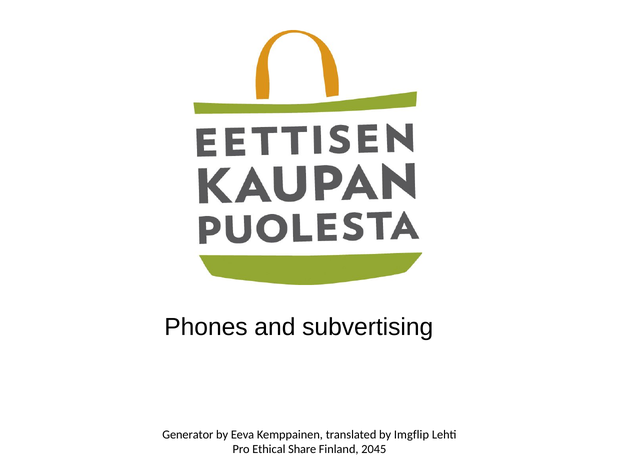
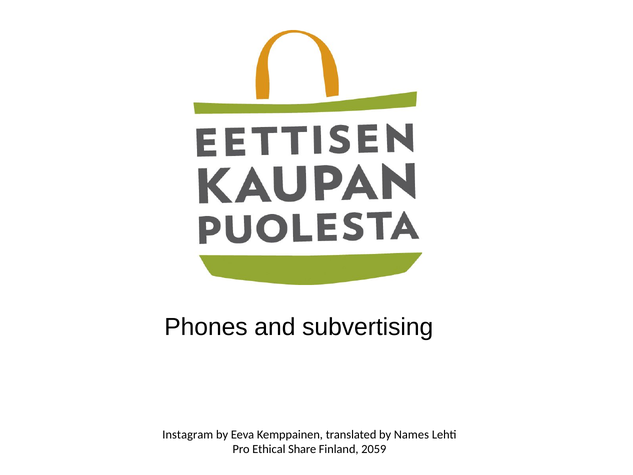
Generator: Generator -> Instagram
Imgflip: Imgflip -> Names
2045: 2045 -> 2059
